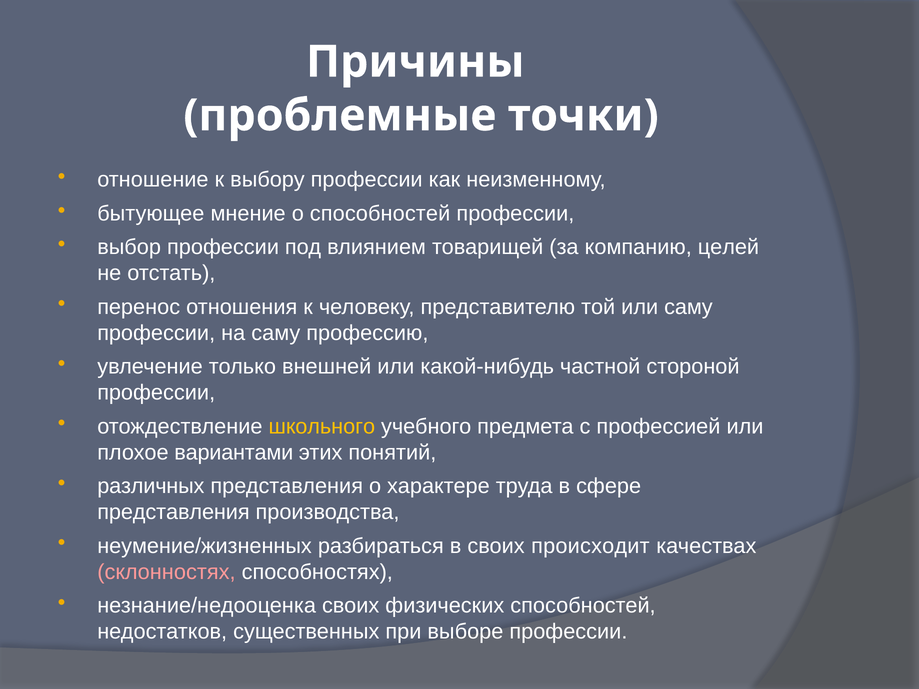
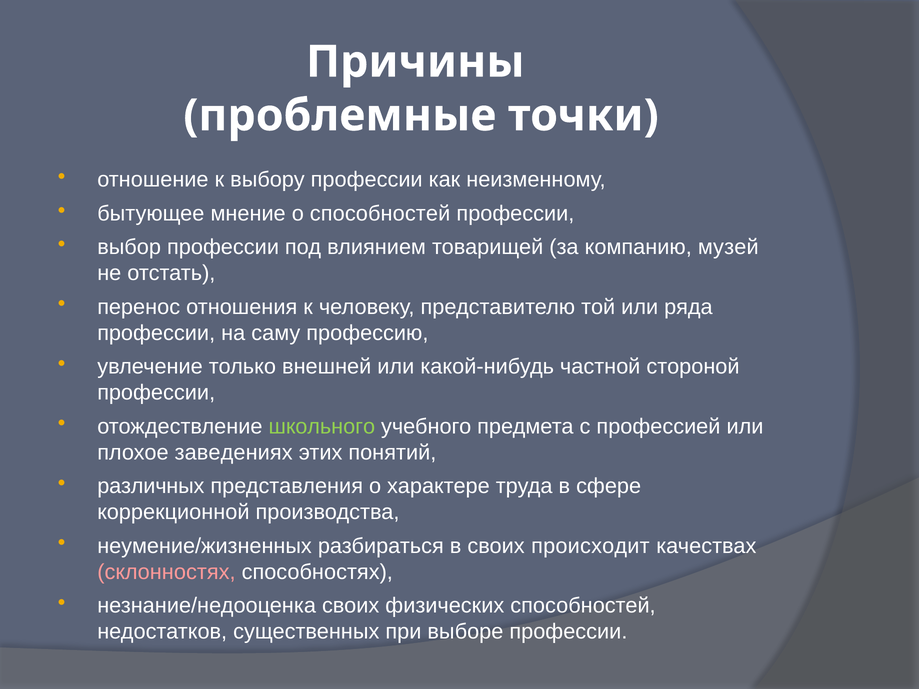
целей: целей -> музей
или саму: саму -> ряда
школьного colour: yellow -> light green
вариантами: вариантами -> заведениях
представления at (173, 512): представления -> коррекционной
